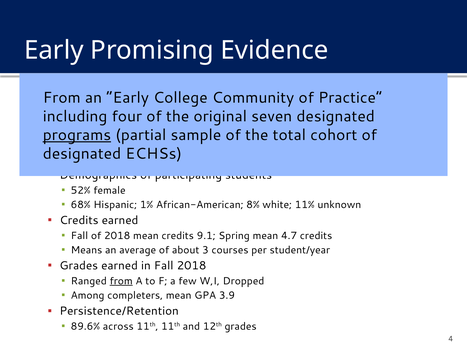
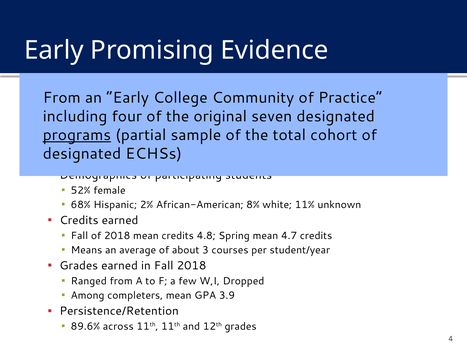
1%: 1% -> 2%
9.1: 9.1 -> 4.8
from at (121, 281) underline: present -> none
